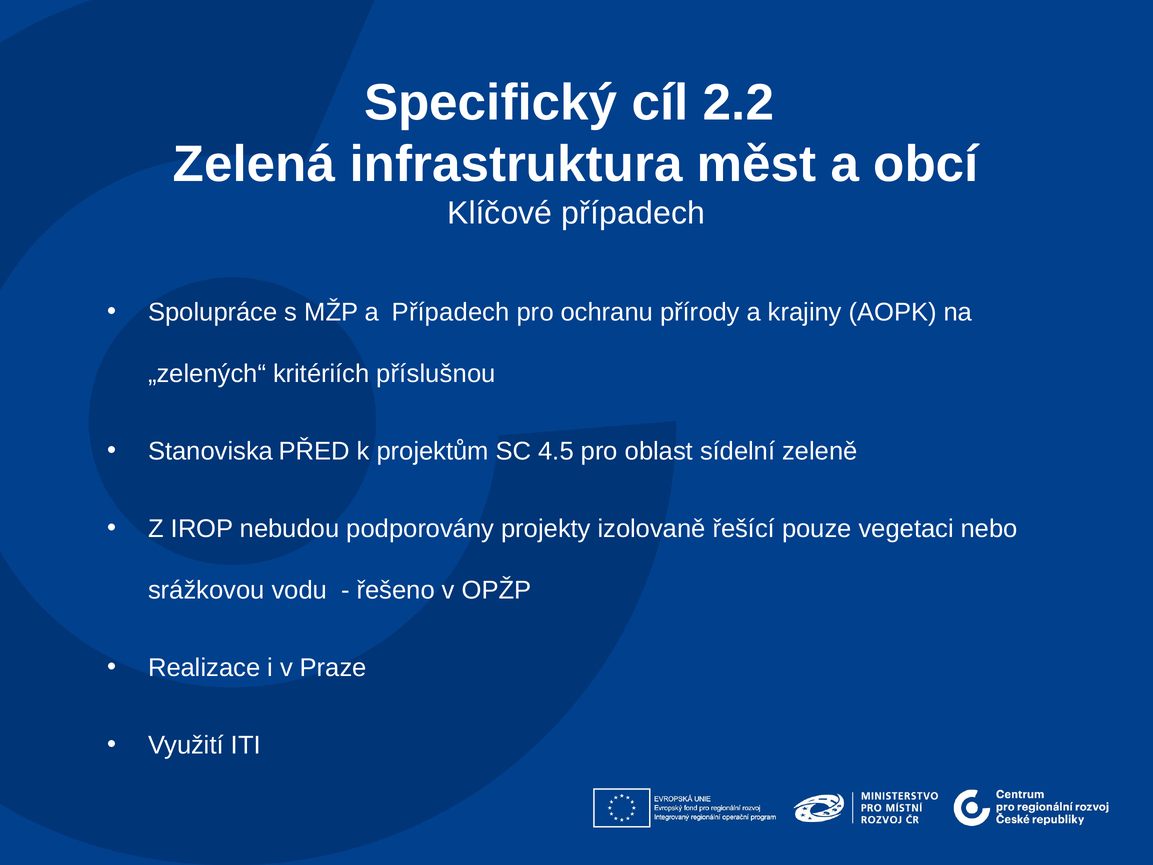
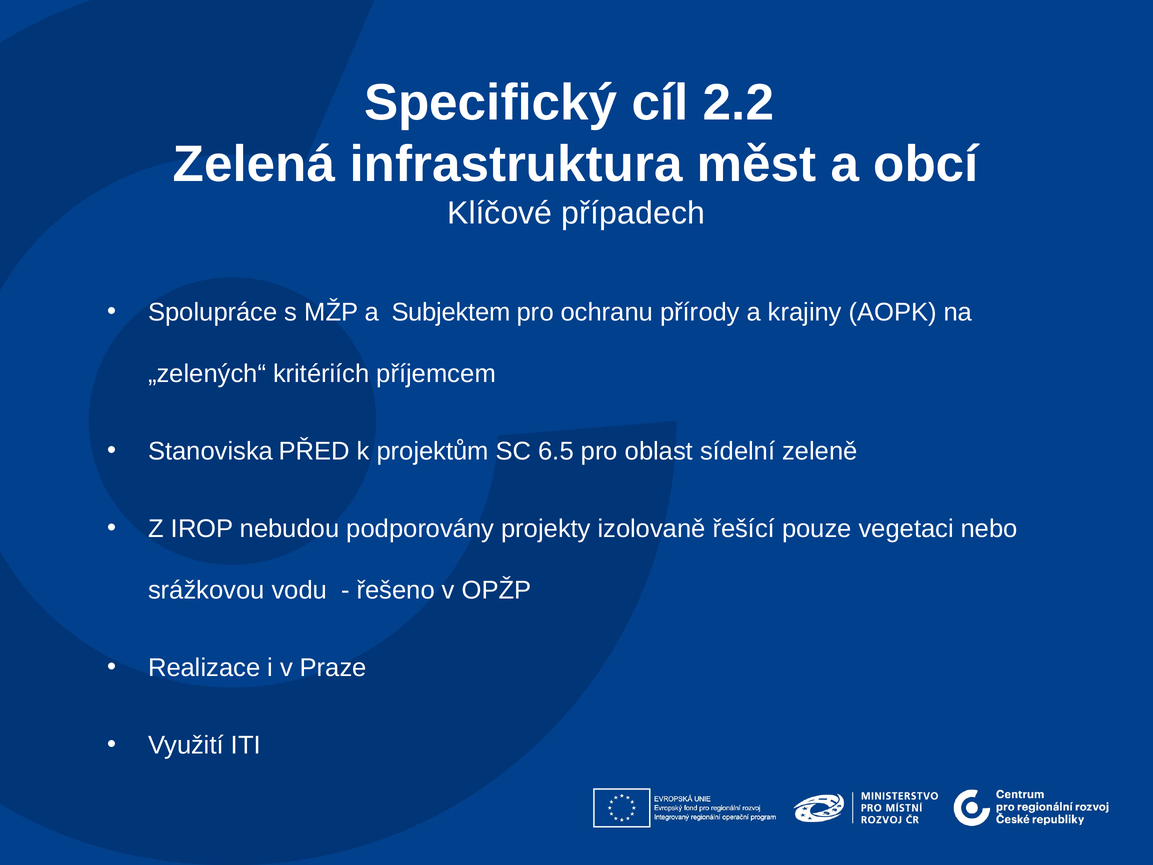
a Případech: Případech -> Subjektem
příslušnou: příslušnou -> příjemcem
4.5: 4.5 -> 6.5
